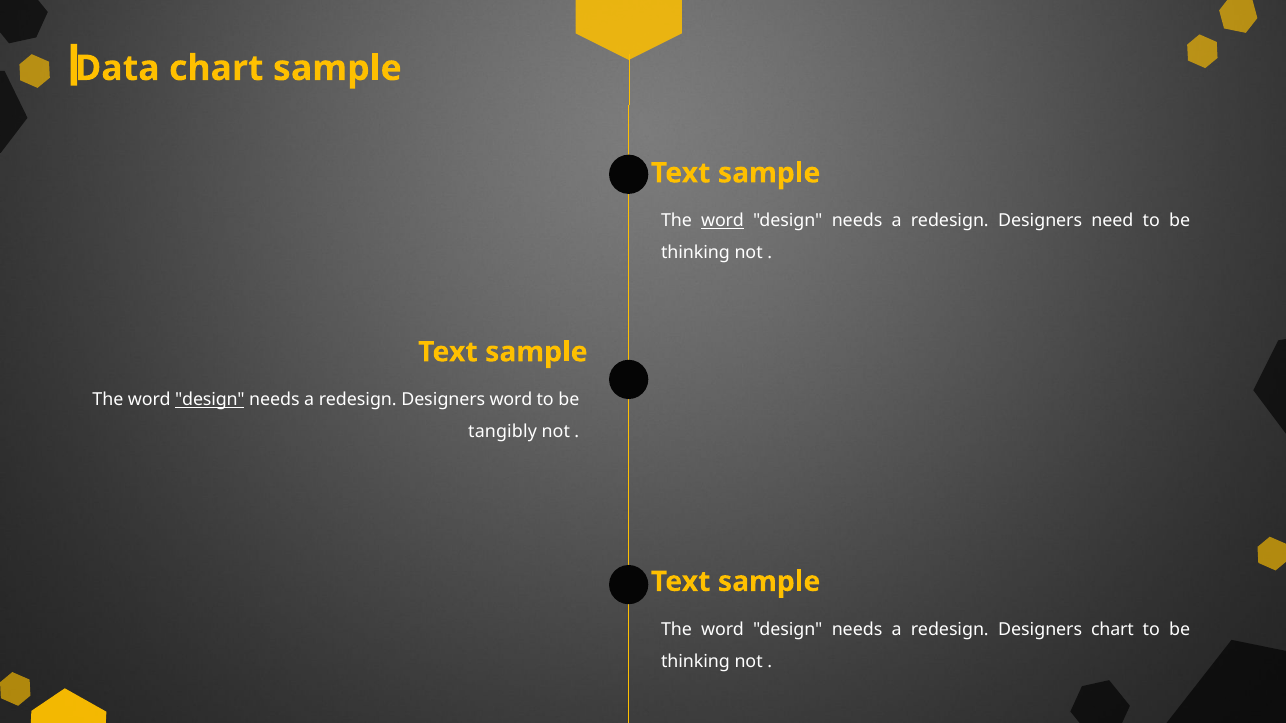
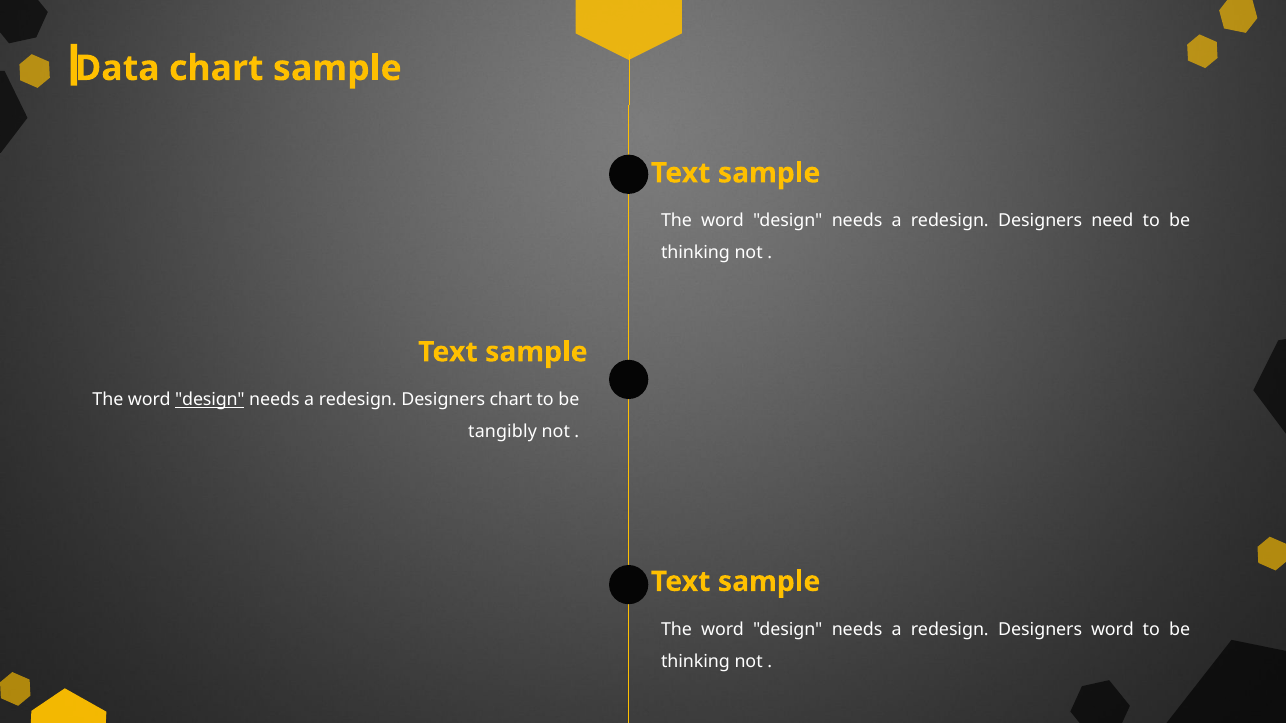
word at (723, 221) underline: present -> none
Designers word: word -> chart
Designers chart: chart -> word
